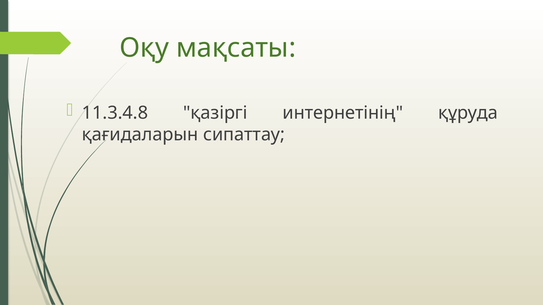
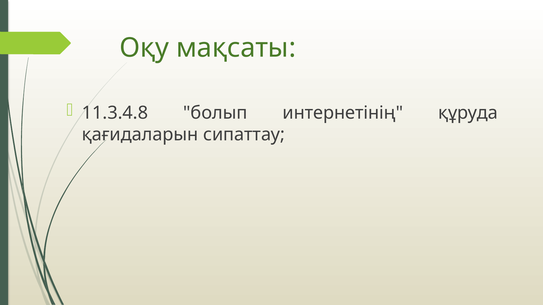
қазіргі: қазіргі -> болып
